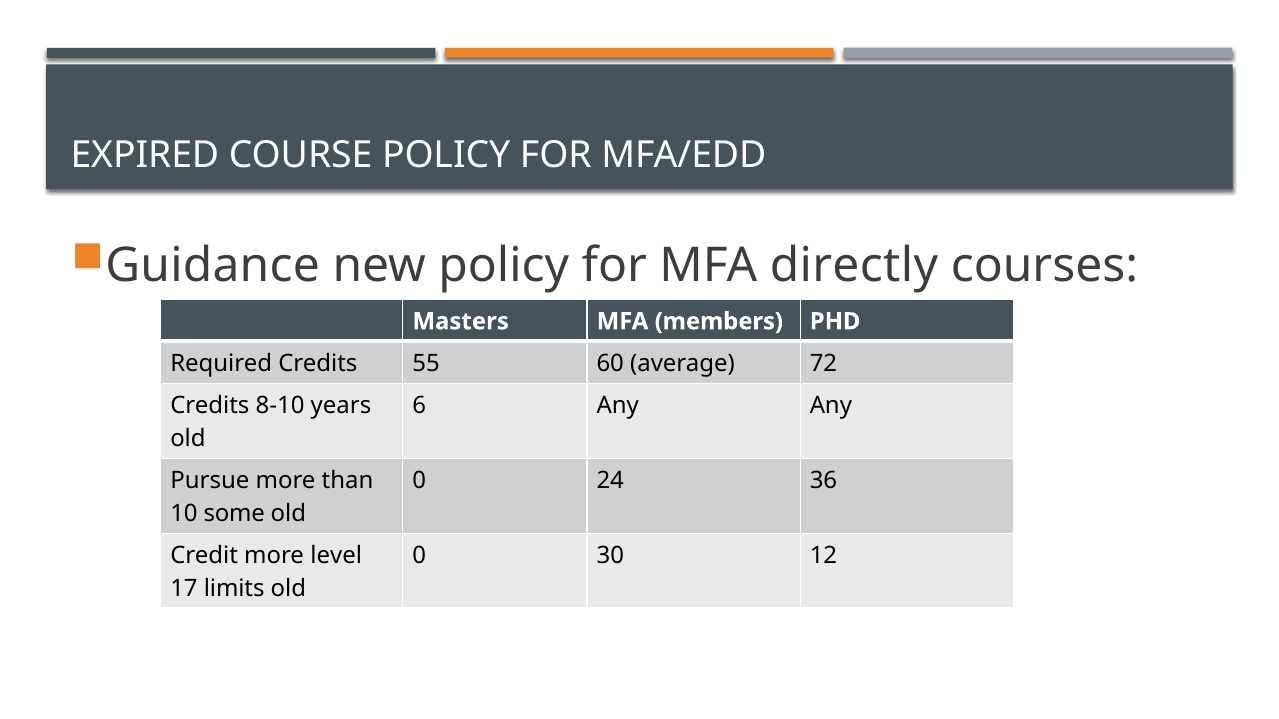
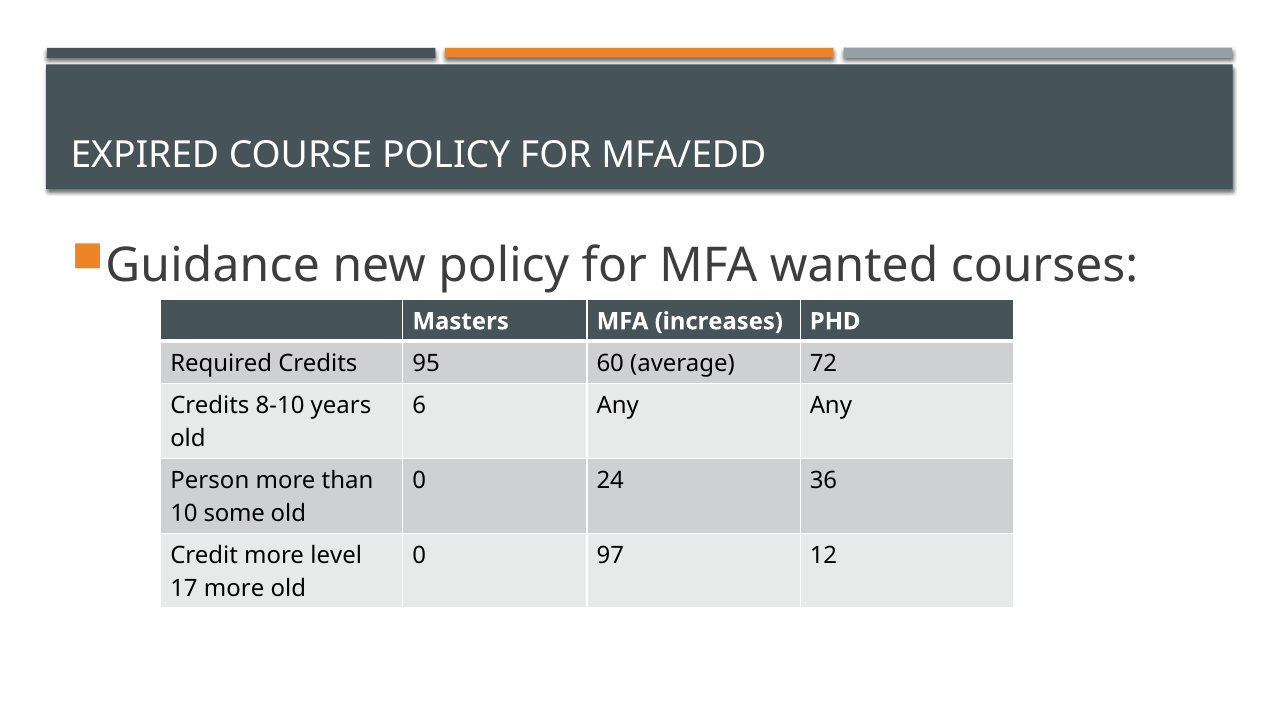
directly: directly -> wanted
members: members -> increases
55: 55 -> 95
Pursue: Pursue -> Person
30: 30 -> 97
17 limits: limits -> more
